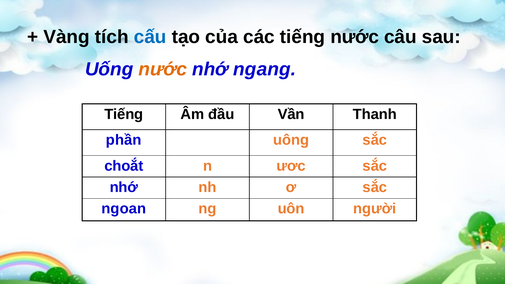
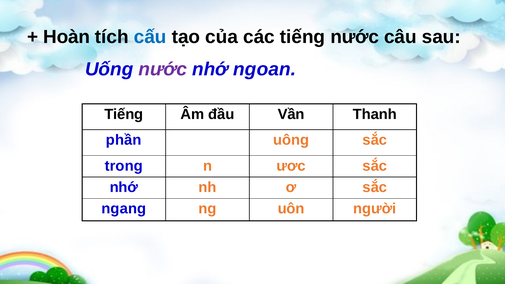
Vàng: Vàng -> Hoàn
nước at (163, 69) colour: orange -> purple
ngang: ngang -> ngoan
choắt: choắt -> trong
ngoan: ngoan -> ngang
